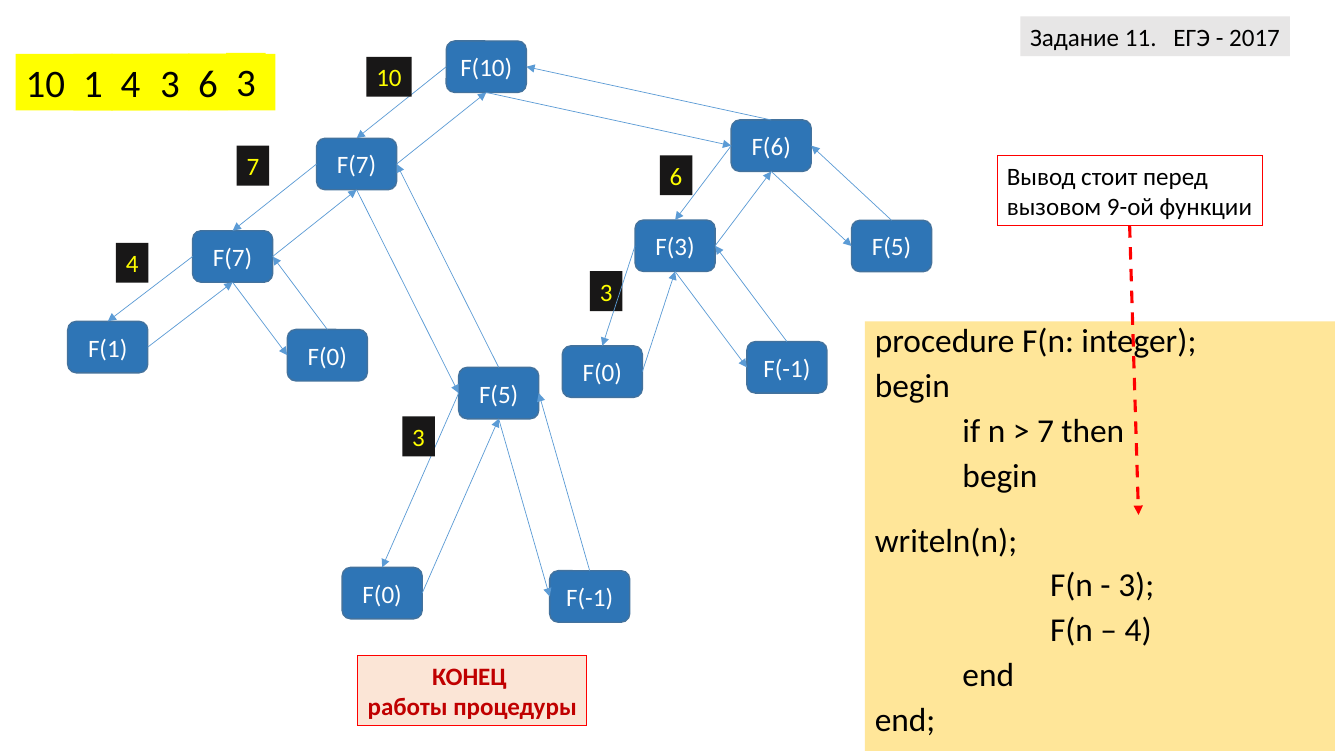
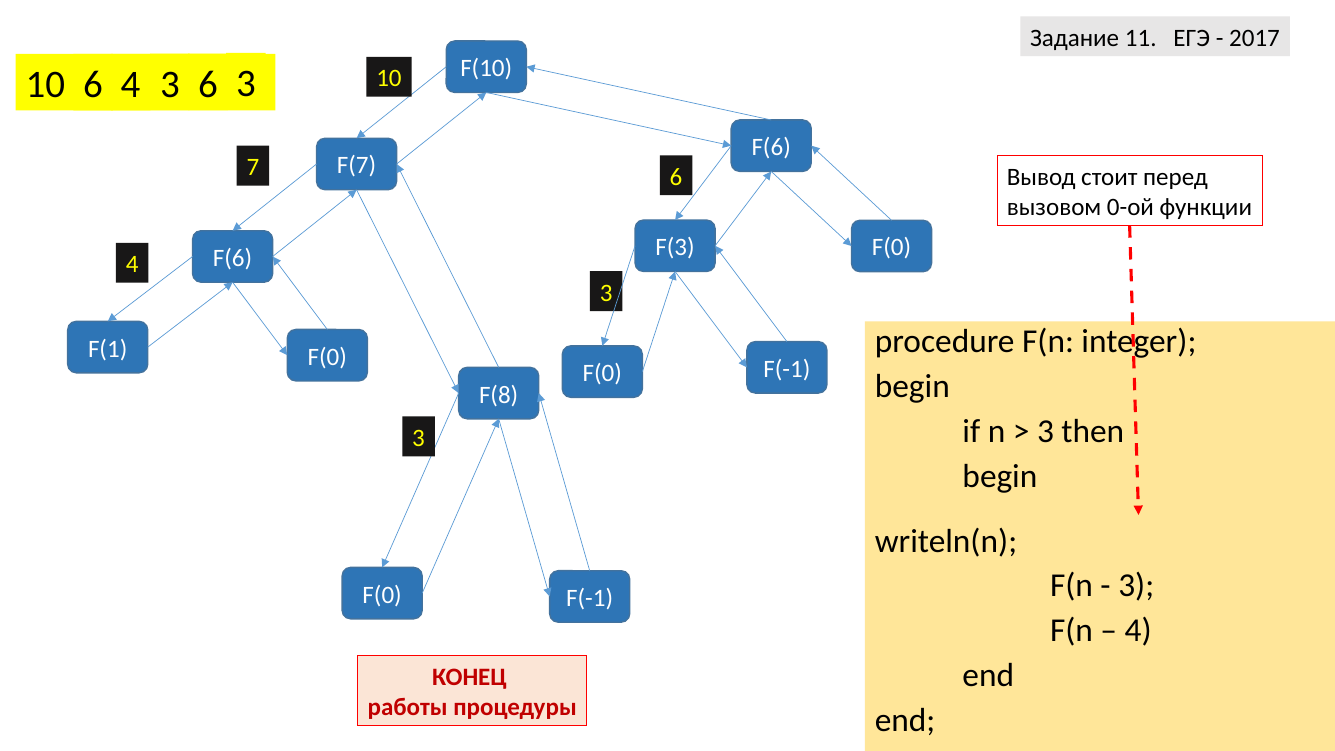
10 1: 1 -> 6
9-ой: 9-ой -> 0-ой
F(3 F(5: F(5 -> F(0
F(7 at (233, 258): F(7 -> F(6
F(5 at (499, 395): F(5 -> F(8
7 at (1045, 431): 7 -> 3
